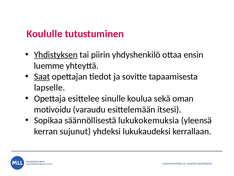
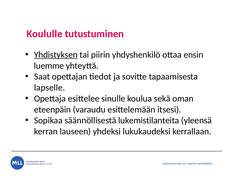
Saat underline: present -> none
motivoidu: motivoidu -> eteenpäin
lukukokemuksia: lukukokemuksia -> lukemistilanteita
sujunut: sujunut -> lauseen
